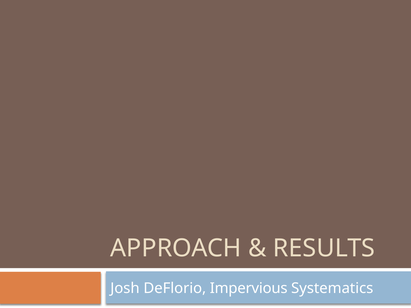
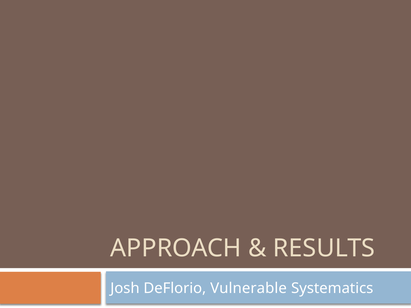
Impervious: Impervious -> Vulnerable
